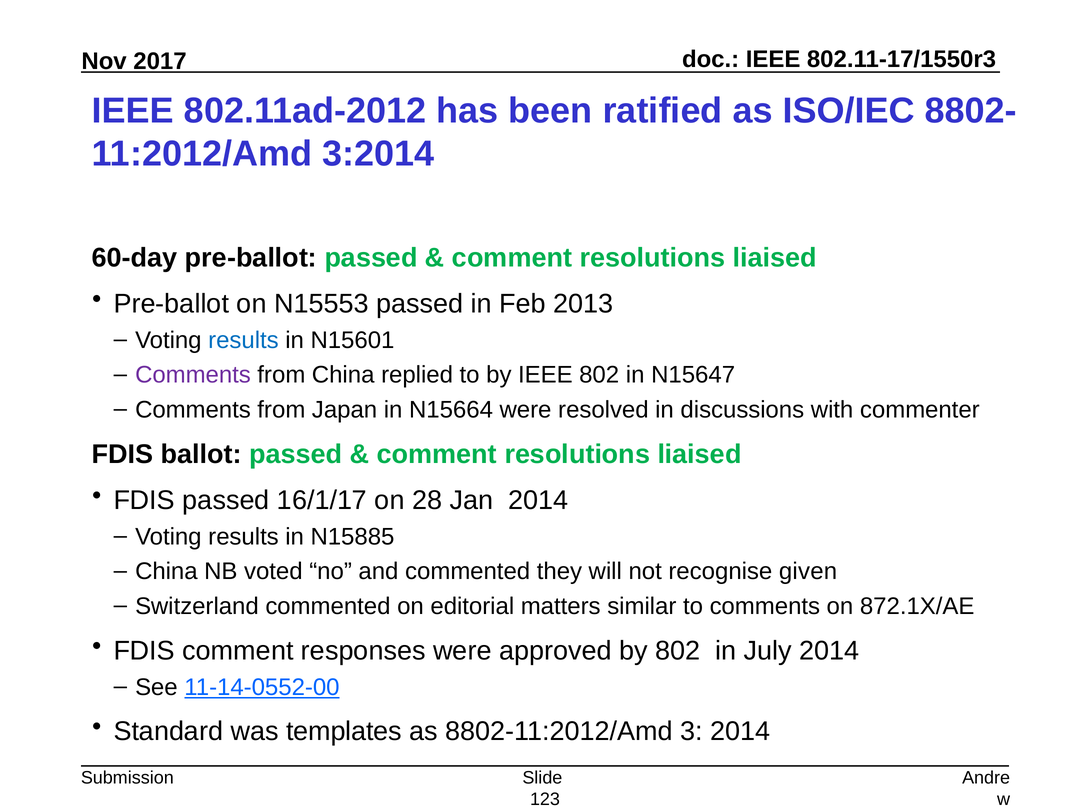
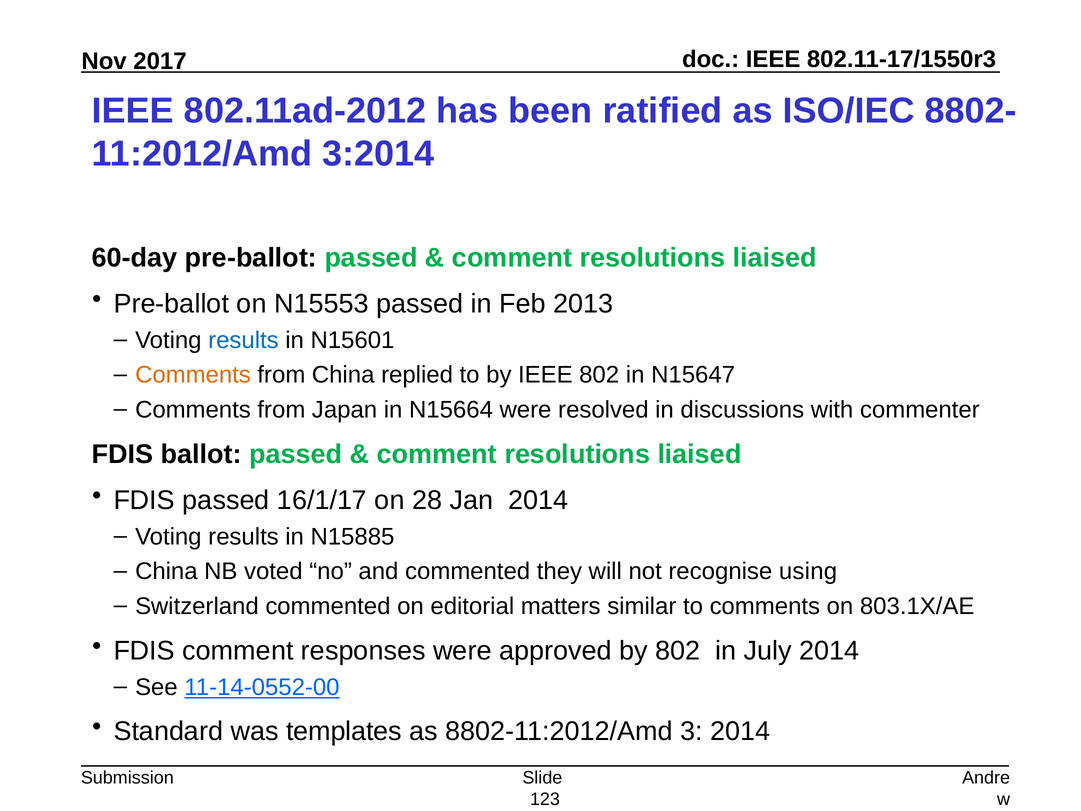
Comments at (193, 375) colour: purple -> orange
given: given -> using
872.1X/AE: 872.1X/AE -> 803.1X/AE
